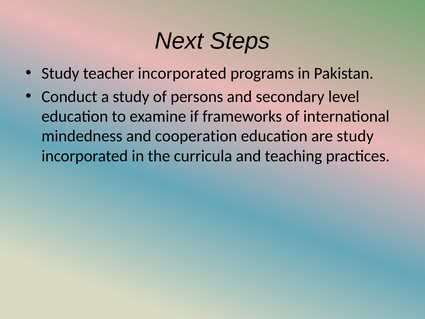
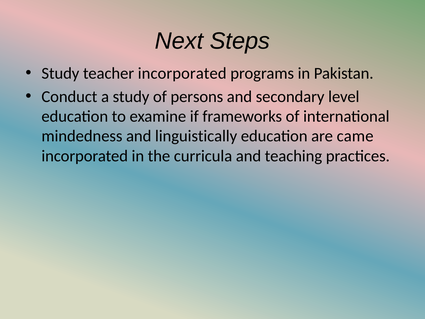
cooperation: cooperation -> linguistically
are study: study -> came
